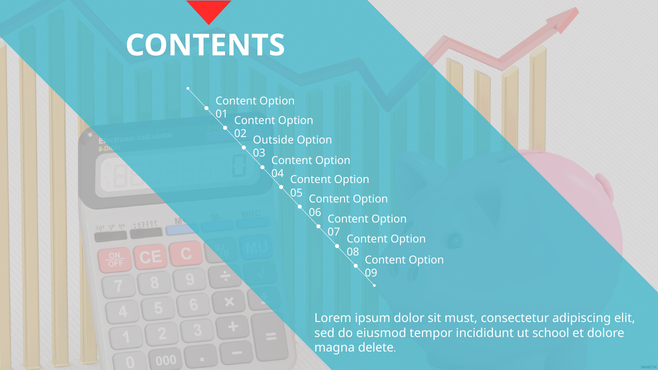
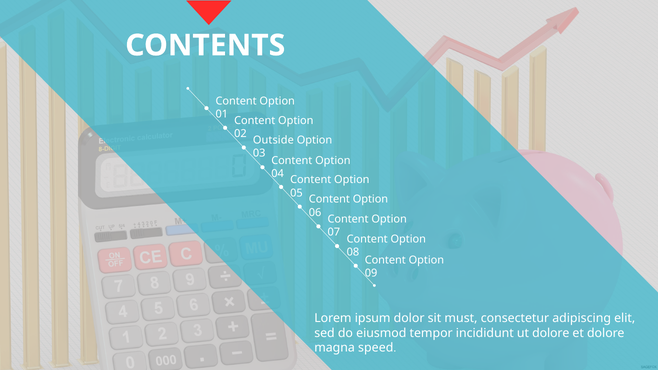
ut school: school -> dolore
delete: delete -> speed
